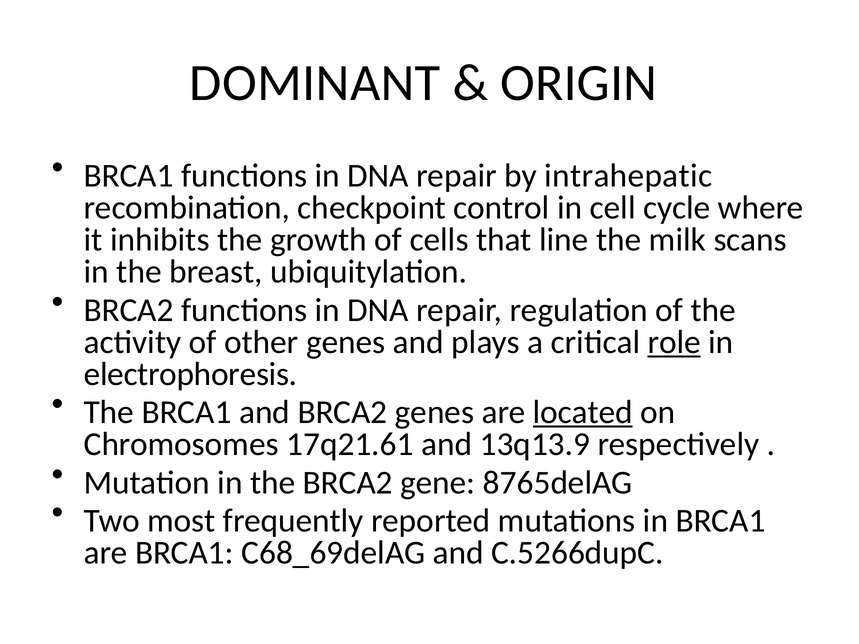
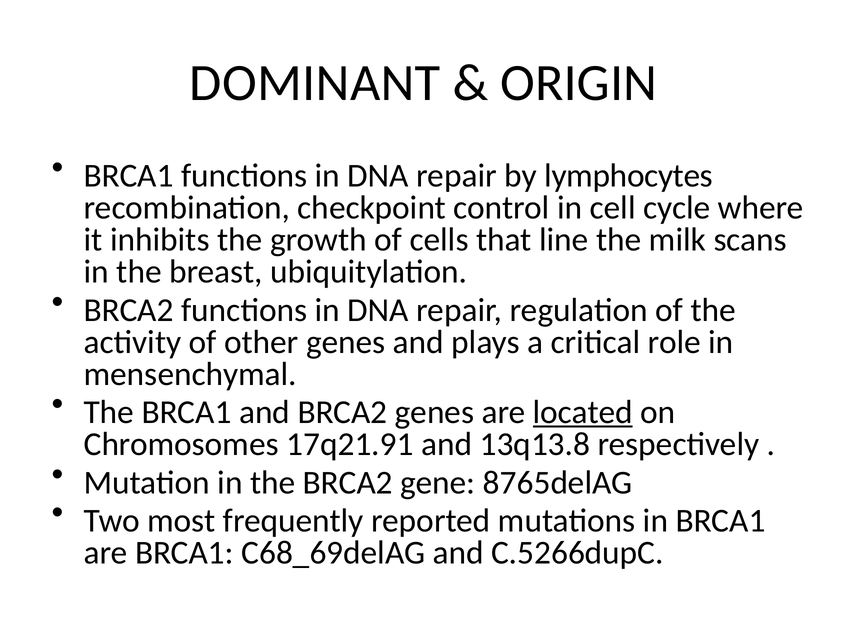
intrahepatic: intrahepatic -> lymphocytes
role underline: present -> none
electrophoresis: electrophoresis -> mensenchymal
17q21.61: 17q21.61 -> 17q21.91
13q13.9: 13q13.9 -> 13q13.8
